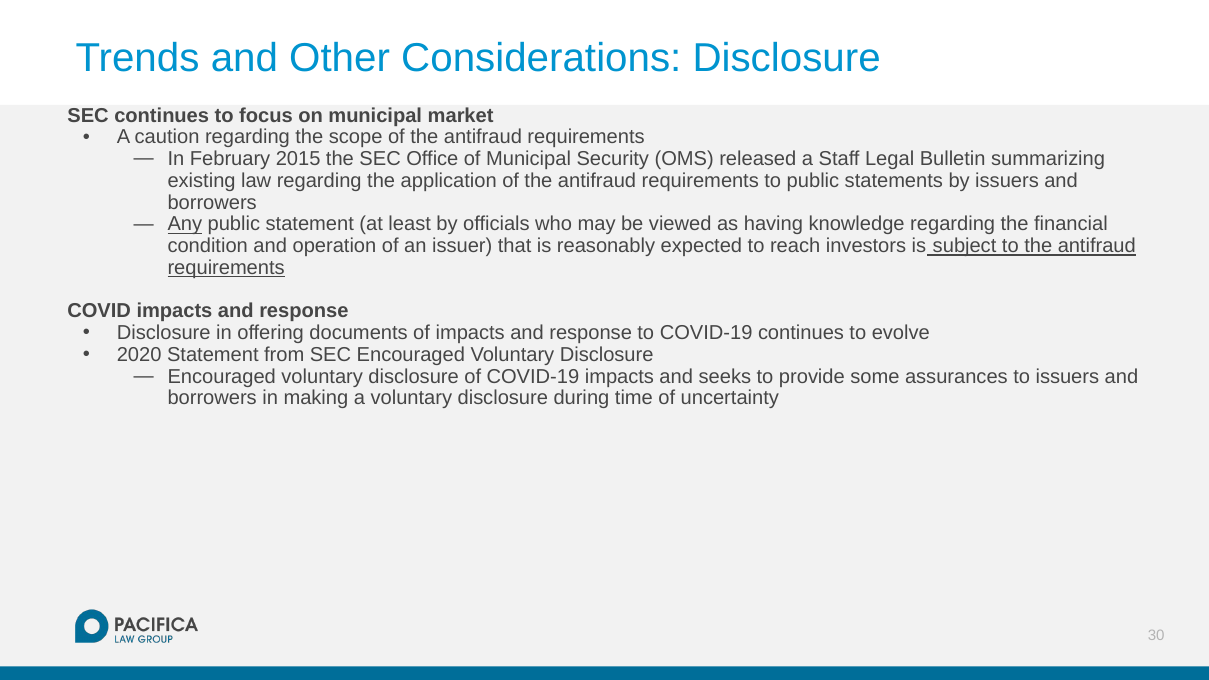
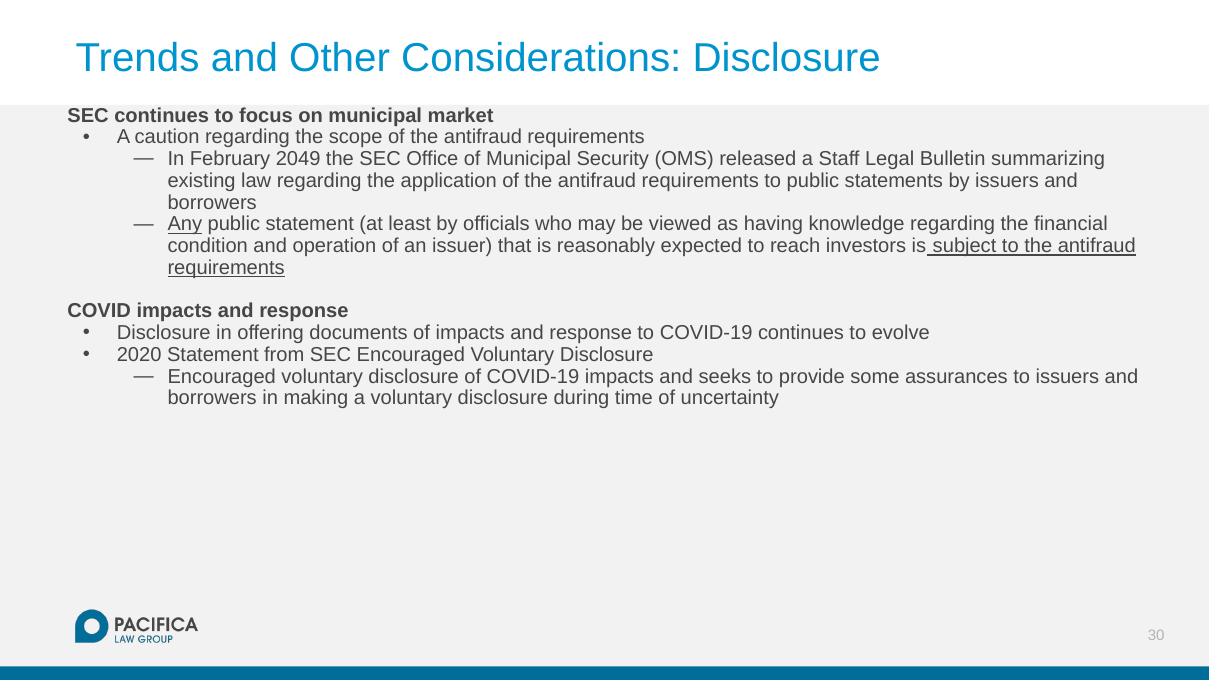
2015: 2015 -> 2049
